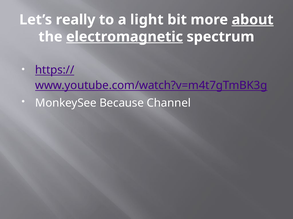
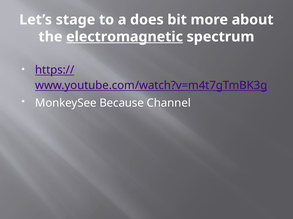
really: really -> stage
light: light -> does
about underline: present -> none
